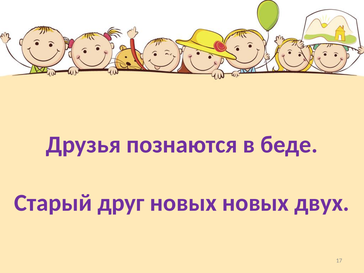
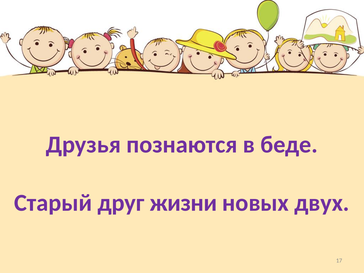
друг новых: новых -> жизни
